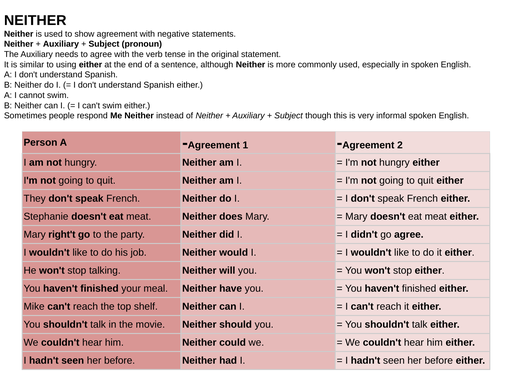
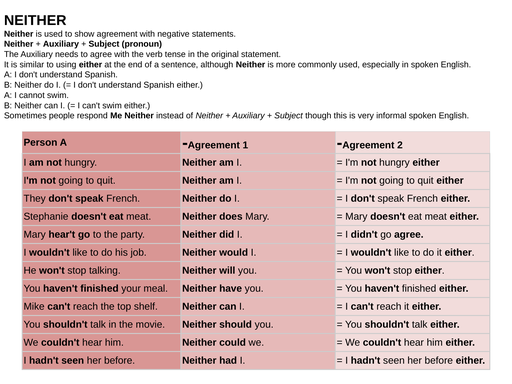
right't: right't -> hear't
